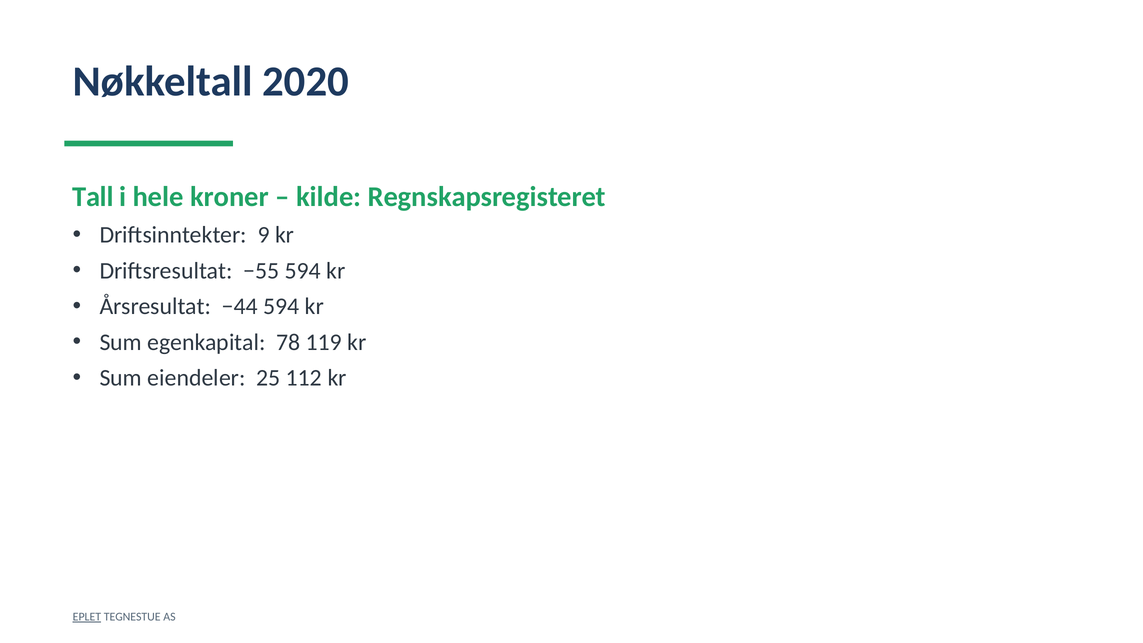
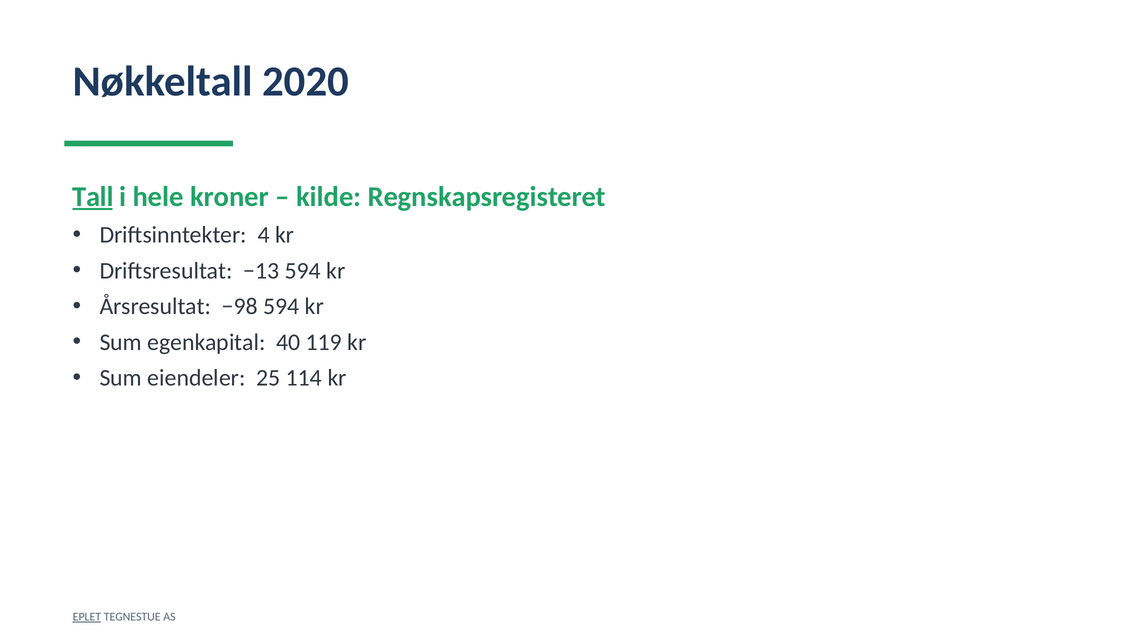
Tall underline: none -> present
9: 9 -> 4
−55: −55 -> −13
−44: −44 -> −98
78: 78 -> 40
112: 112 -> 114
